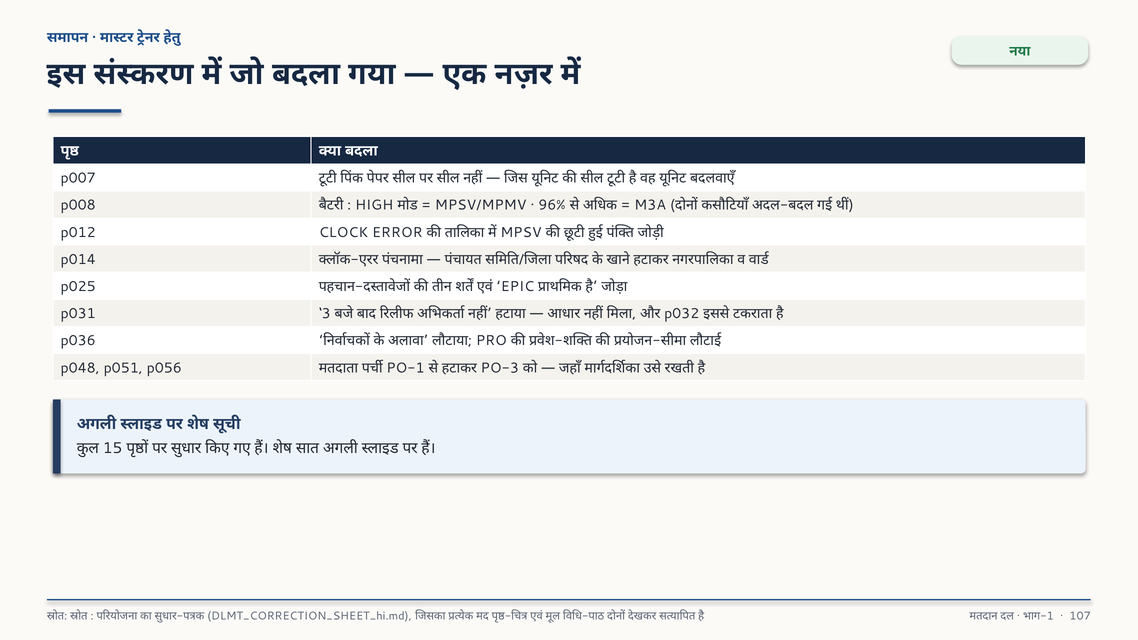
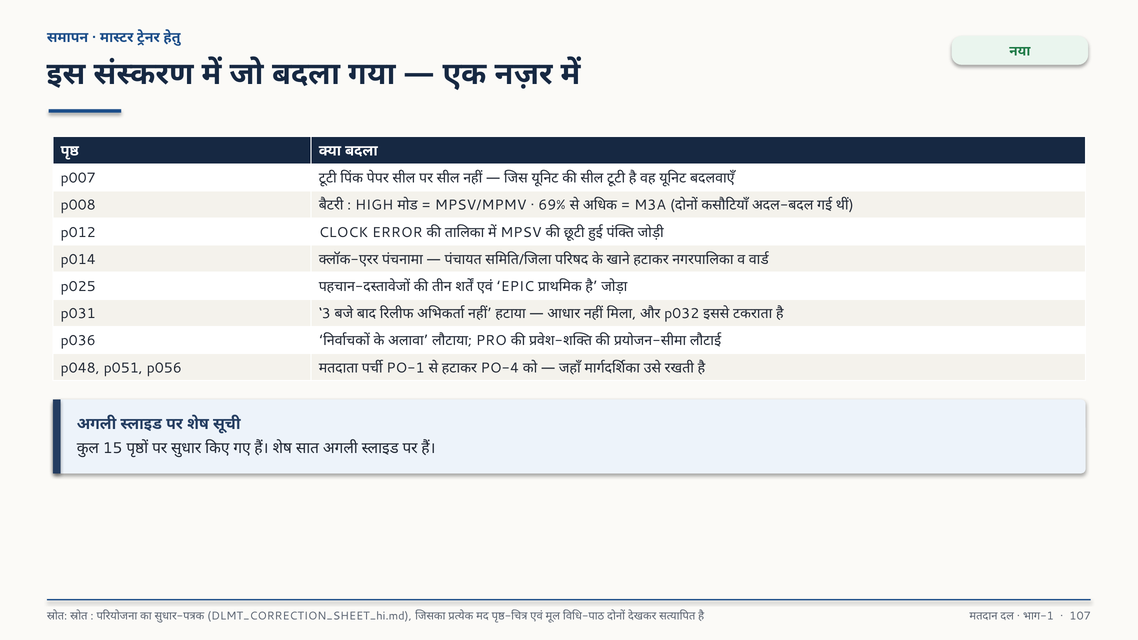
96%: 96% -> 69%
PO-3: PO-3 -> PO-4
